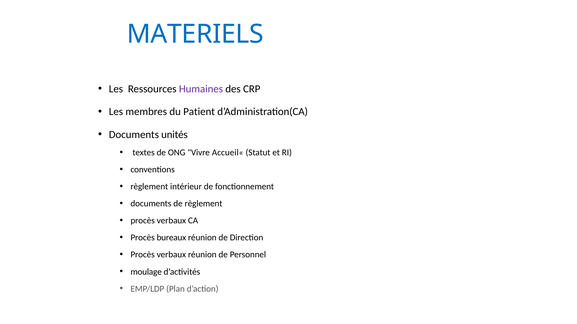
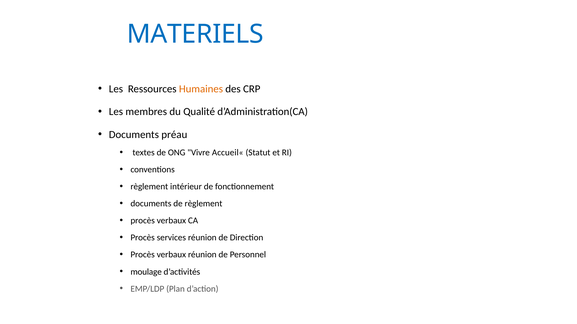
Humaines colour: purple -> orange
Patient: Patient -> Qualité
unités: unités -> préau
bureaux: bureaux -> services
